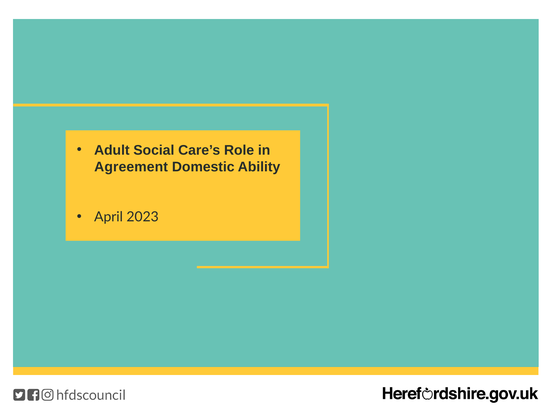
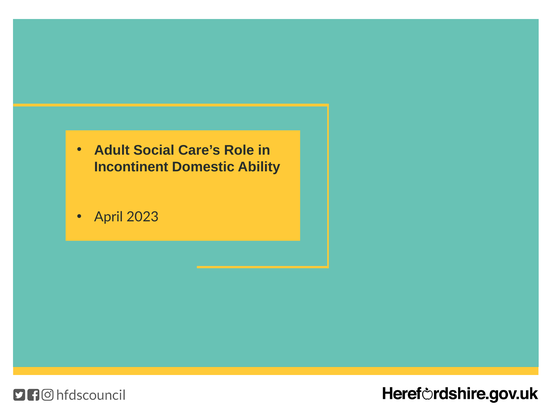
Agreement: Agreement -> Incontinent
